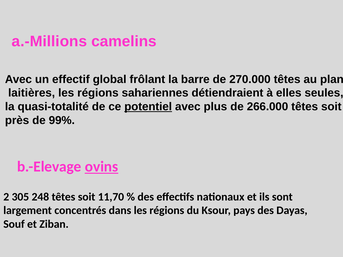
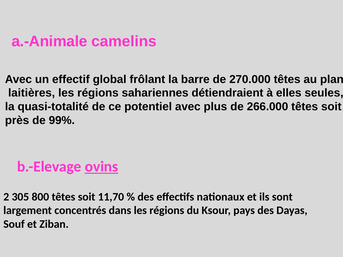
a.-Millions: a.-Millions -> a.-Animale
potentiel underline: present -> none
248: 248 -> 800
